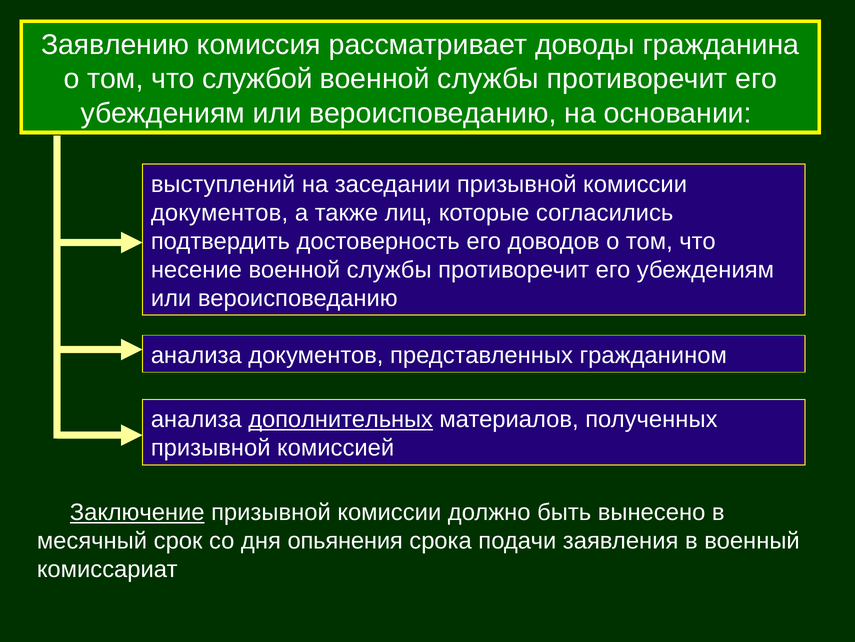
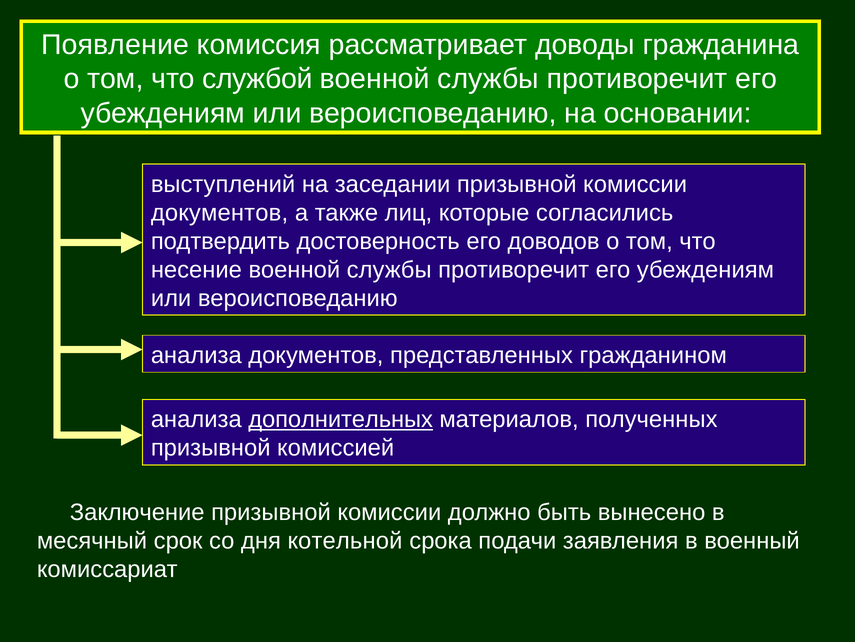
Заявлению: Заявлению -> Появление
Заключение underline: present -> none
опьянения: опьянения -> котельной
